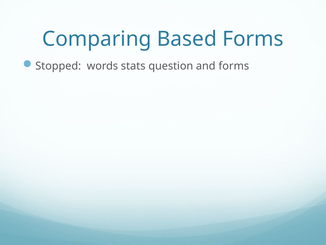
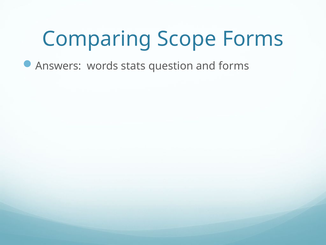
Based: Based -> Scope
Stopped: Stopped -> Answers
